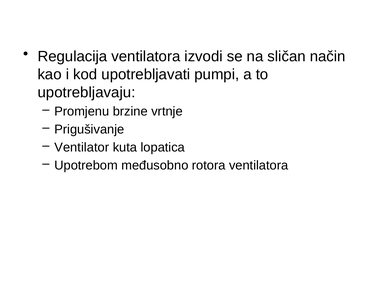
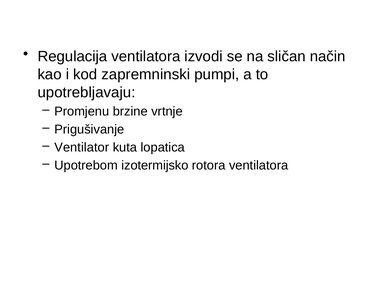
upotrebljavati: upotrebljavati -> zapremninski
međusobno: međusobno -> izotermijsko
